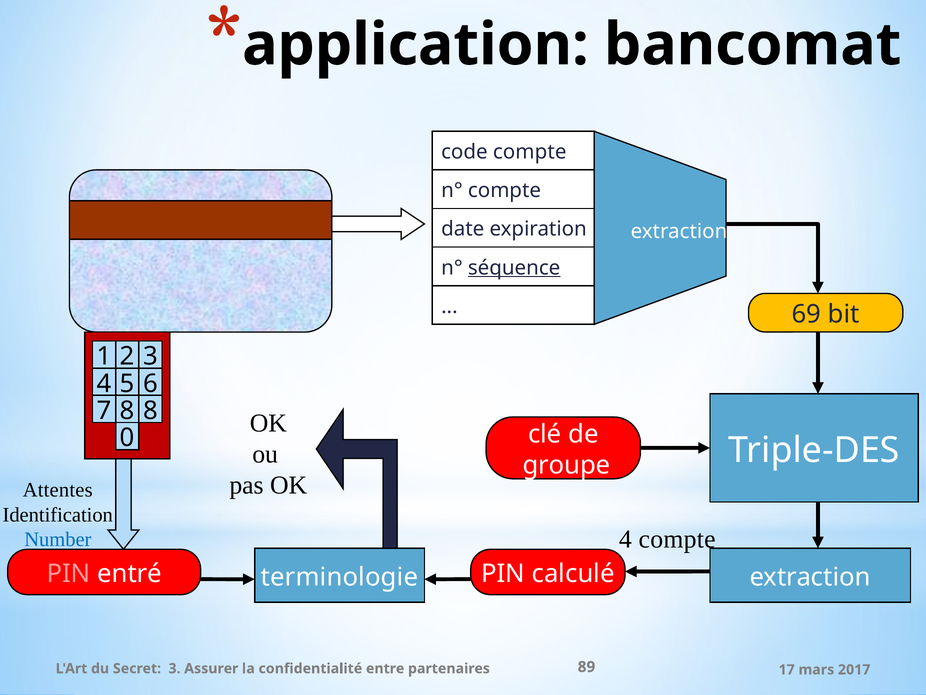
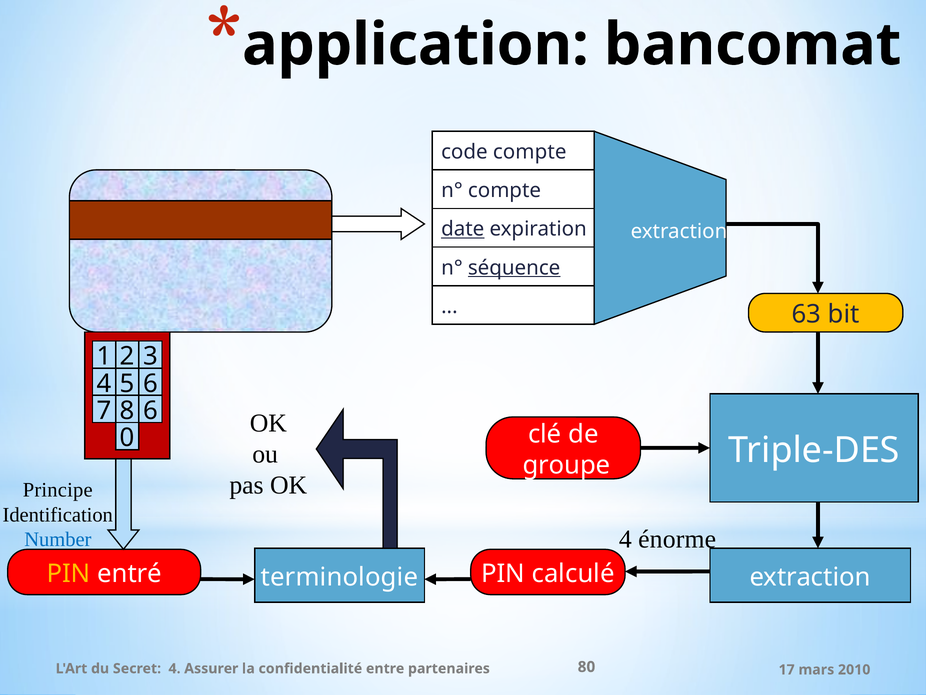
date underline: none -> present
69: 69 -> 63
8 at (150, 410): 8 -> 6
Attentes: Attentes -> Principe
4 compte: compte -> énorme
PIN at (69, 573) colour: pink -> yellow
Secret 3: 3 -> 4
89: 89 -> 80
2017: 2017 -> 2010
